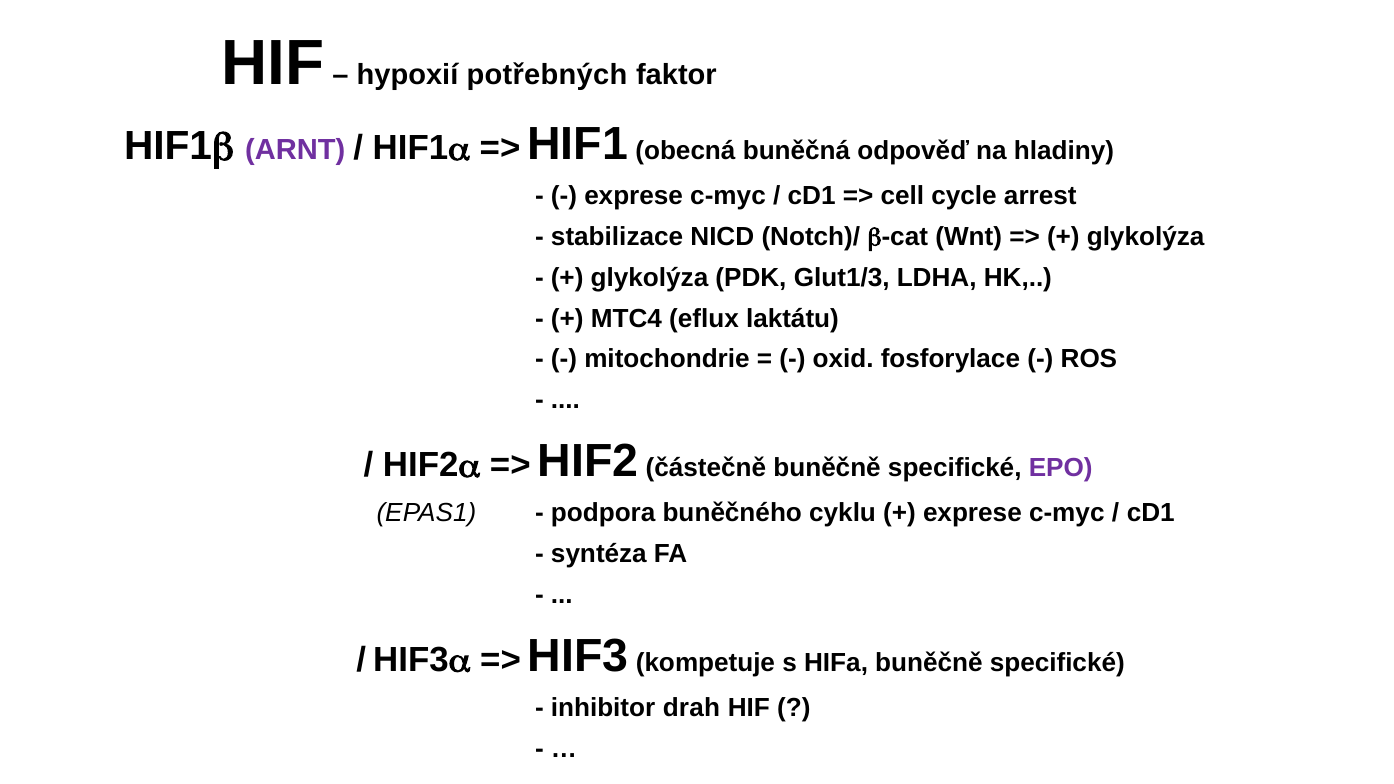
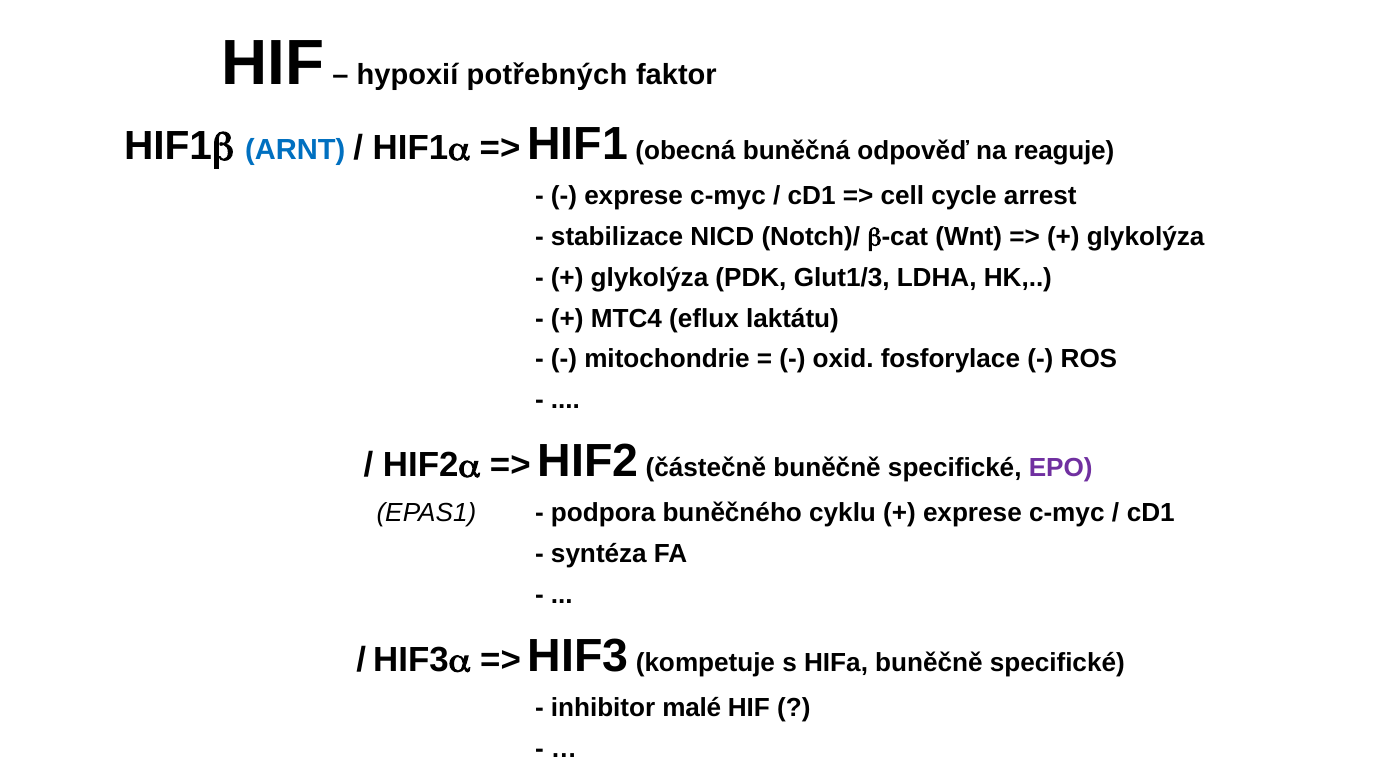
ARNT colour: purple -> blue
hladiny: hladiny -> reaguje
drah: drah -> malé
